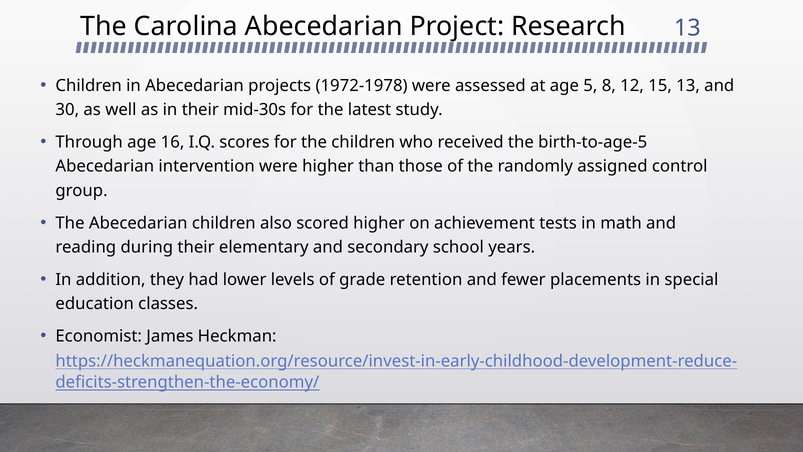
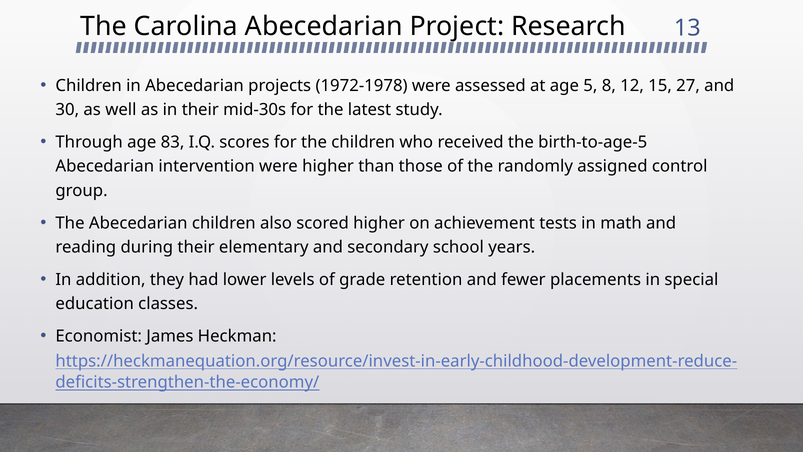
15 13: 13 -> 27
16: 16 -> 83
